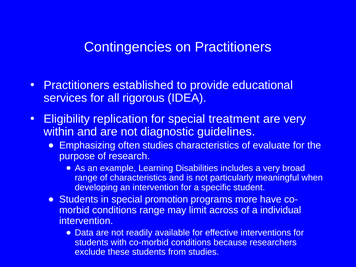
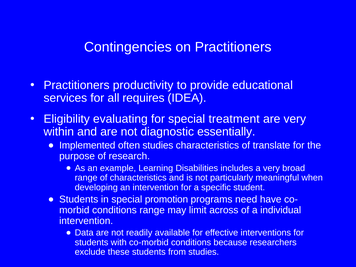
established: established -> productivity
rigorous: rigorous -> requires
replication: replication -> evaluating
guidelines: guidelines -> essentially
Emphasizing: Emphasizing -> Implemented
evaluate: evaluate -> translate
more: more -> need
